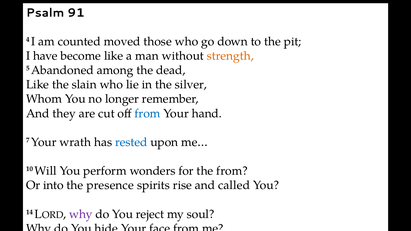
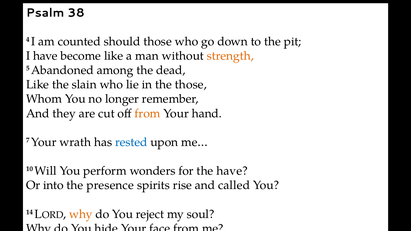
91: 91 -> 38
moved: moved -> should
the silver: silver -> those
from at (148, 114) colour: blue -> orange
the from: from -> have
why at (81, 214) colour: purple -> orange
